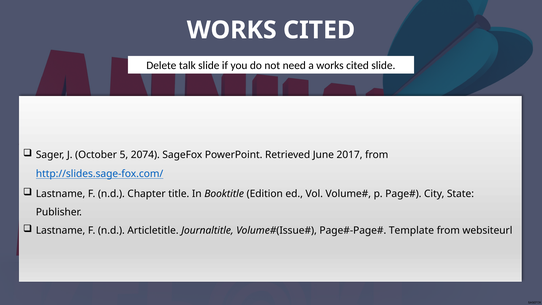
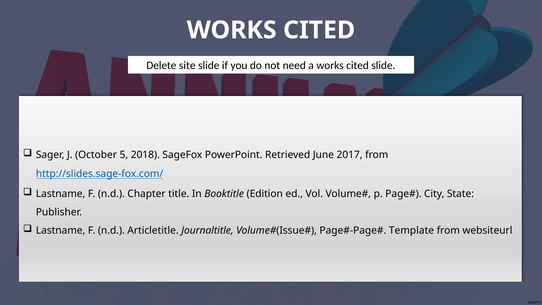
talk: talk -> site
2074: 2074 -> 2018
